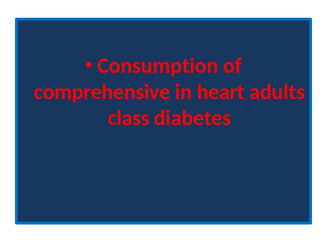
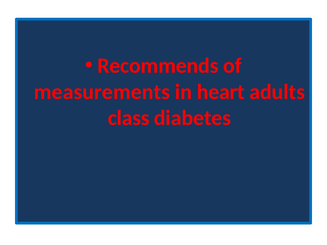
Consumption: Consumption -> Recommends
comprehensive: comprehensive -> measurements
